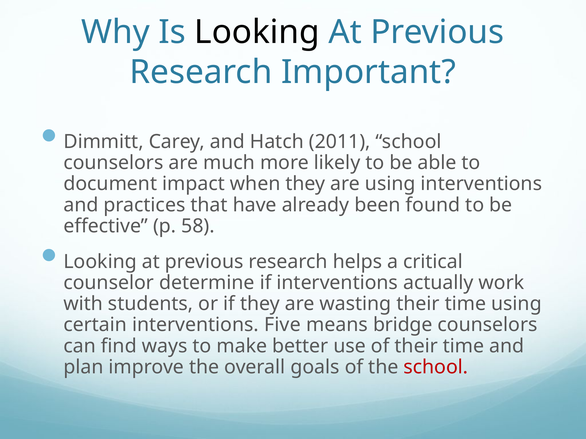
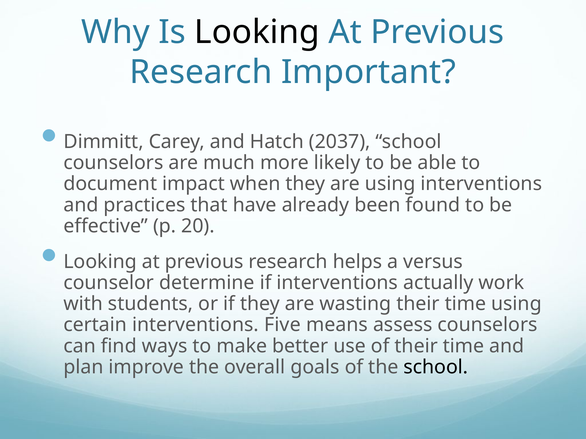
2011: 2011 -> 2037
58: 58 -> 20
critical: critical -> versus
bridge: bridge -> assess
school at (436, 367) colour: red -> black
